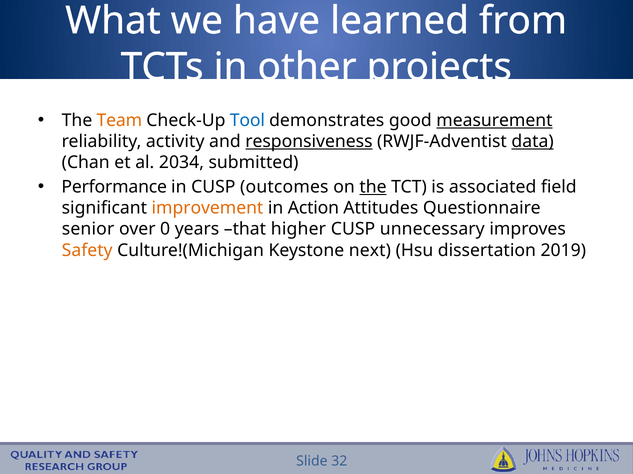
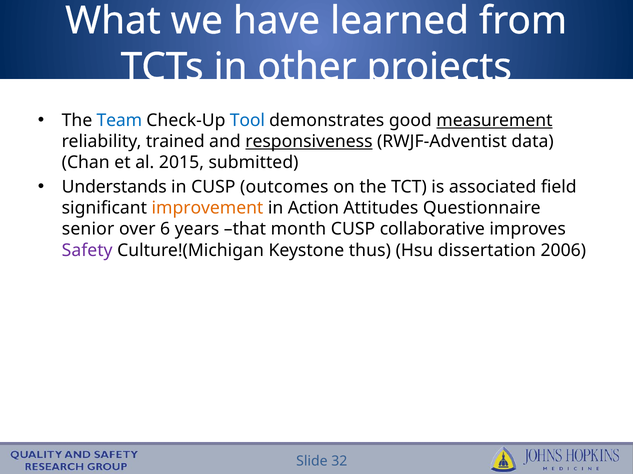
Team colour: orange -> blue
activity: activity -> trained
data underline: present -> none
2034: 2034 -> 2015
Performance: Performance -> Understands
the at (373, 187) underline: present -> none
0: 0 -> 6
higher: higher -> month
unnecessary: unnecessary -> collaborative
Safety colour: orange -> purple
next: next -> thus
2019: 2019 -> 2006
